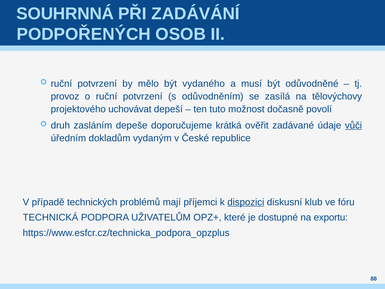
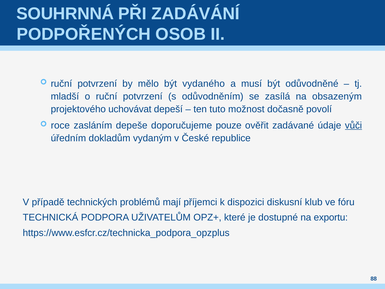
provoz: provoz -> mladší
tělovýchovy: tělovýchovy -> obsazeným
druh: druh -> roce
krátká: krátká -> pouze
dispozici underline: present -> none
